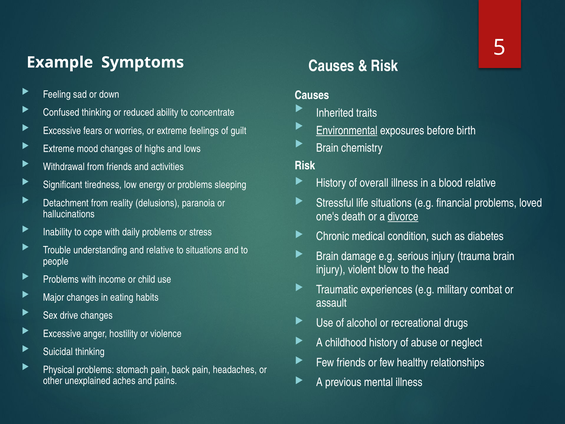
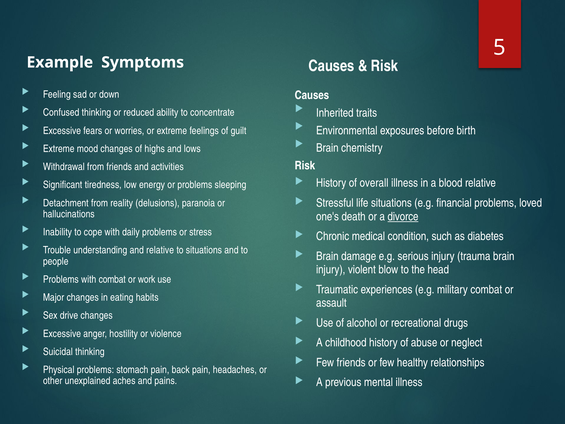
Environmental underline: present -> none
with income: income -> combat
child: child -> work
